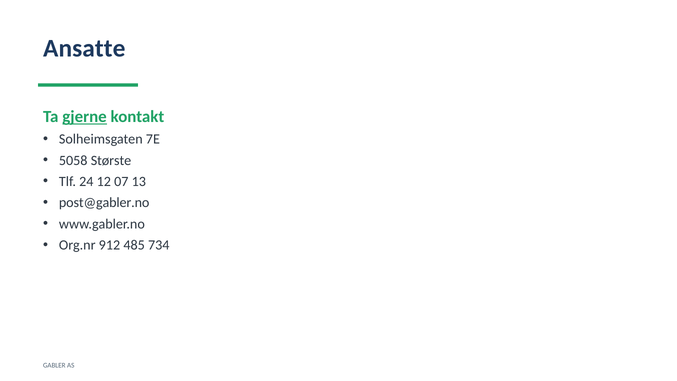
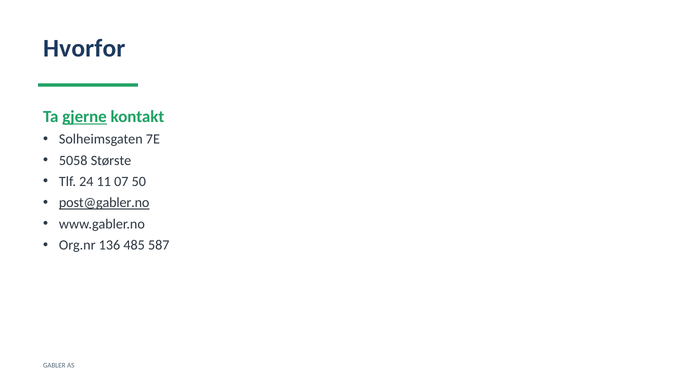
Ansatte: Ansatte -> Hvorfor
12: 12 -> 11
13: 13 -> 50
post@gabler.no underline: none -> present
912: 912 -> 136
734: 734 -> 587
